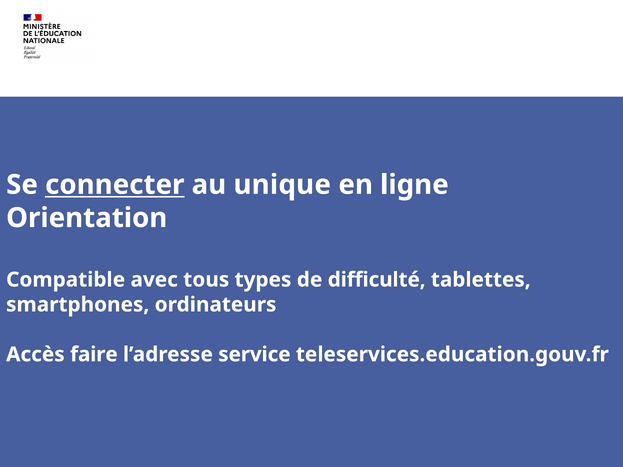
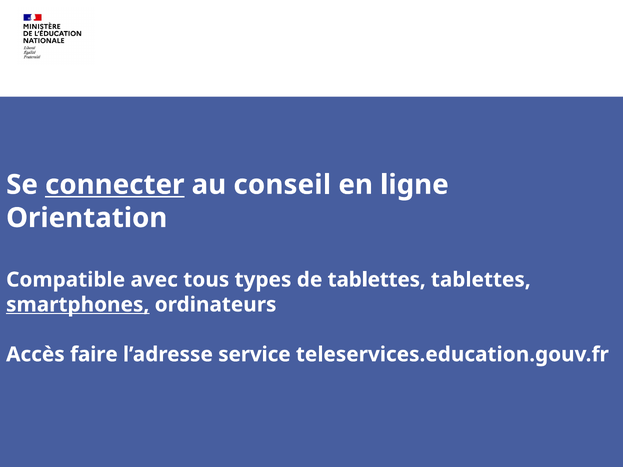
unique: unique -> conseil
de difficulté: difficulté -> tablettes
smartphones underline: none -> present
